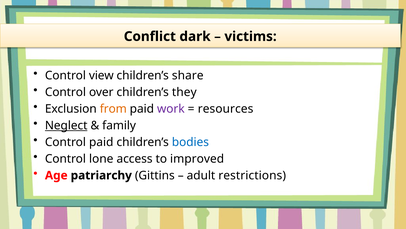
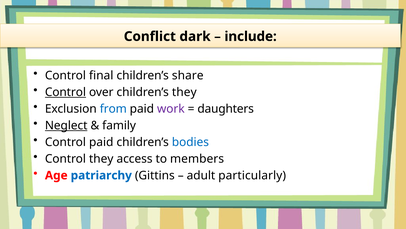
victims: victims -> include
view: view -> final
Control at (65, 92) underline: none -> present
from colour: orange -> blue
resources: resources -> daughters
Control lone: lone -> they
improved: improved -> members
patriarchy colour: black -> blue
restrictions: restrictions -> particularly
